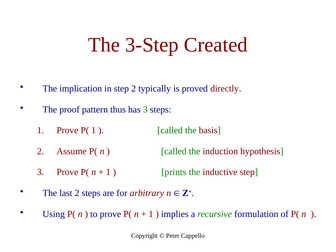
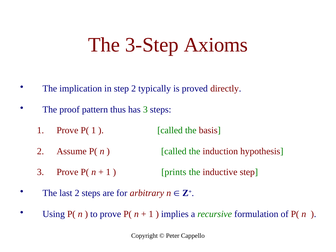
Created: Created -> Axioms
